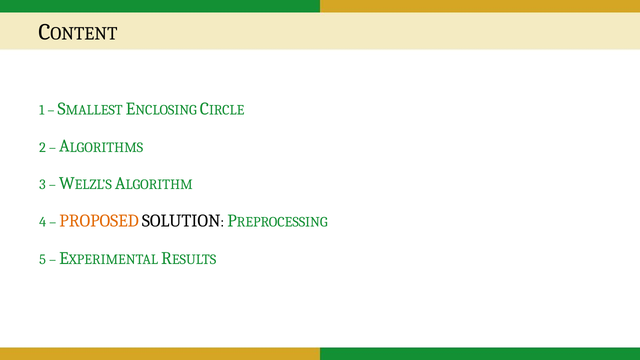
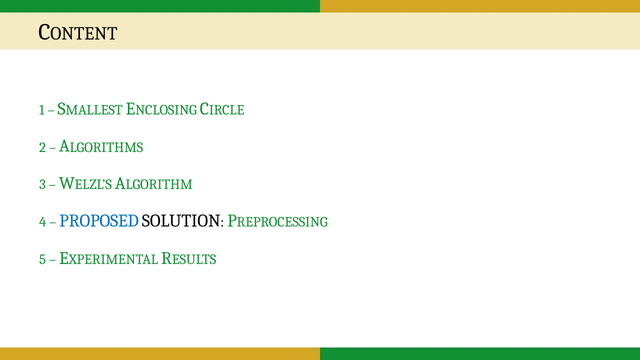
PROPOSED colour: orange -> blue
